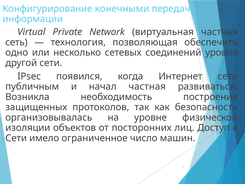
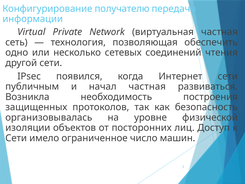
конечными: конечными -> получателю
уровня: уровня -> чтения
